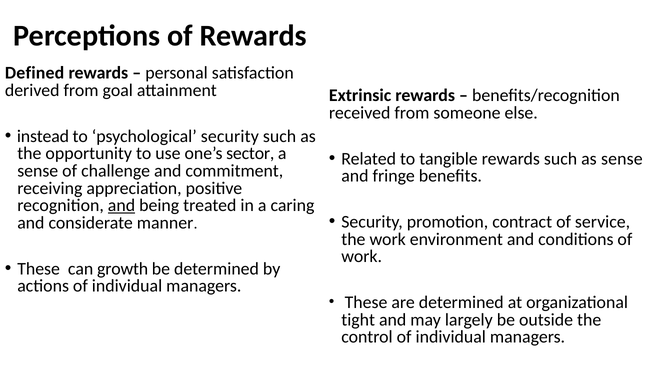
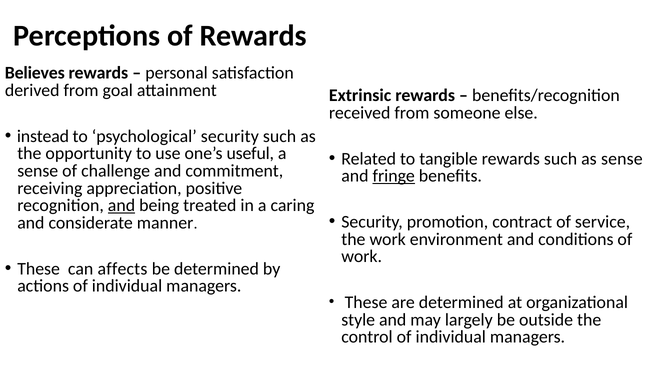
Defined: Defined -> Believes
sector: sector -> useful
fringe underline: none -> present
growth: growth -> affects
tight: tight -> style
